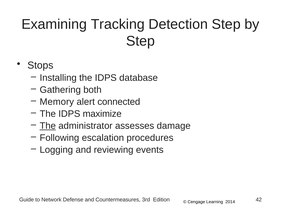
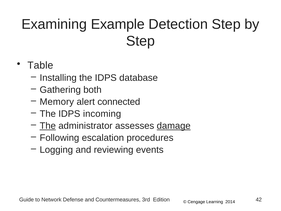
Tracking: Tracking -> Example
Stops: Stops -> Table
maximize: maximize -> incoming
damage underline: none -> present
